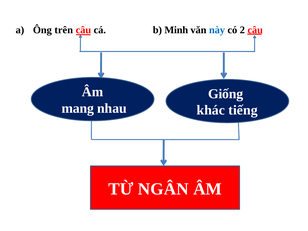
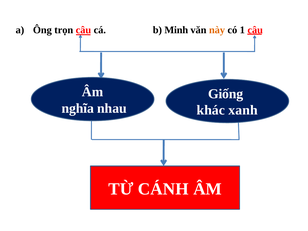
trên: trên -> trọn
này colour: blue -> orange
2: 2 -> 1
mang: mang -> nghĩa
tiếng: tiếng -> xanh
NGÂN: NGÂN -> CÁNH
